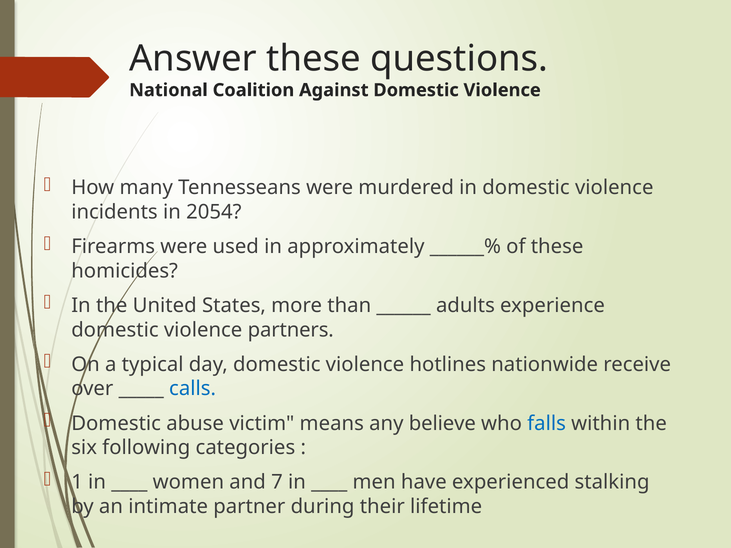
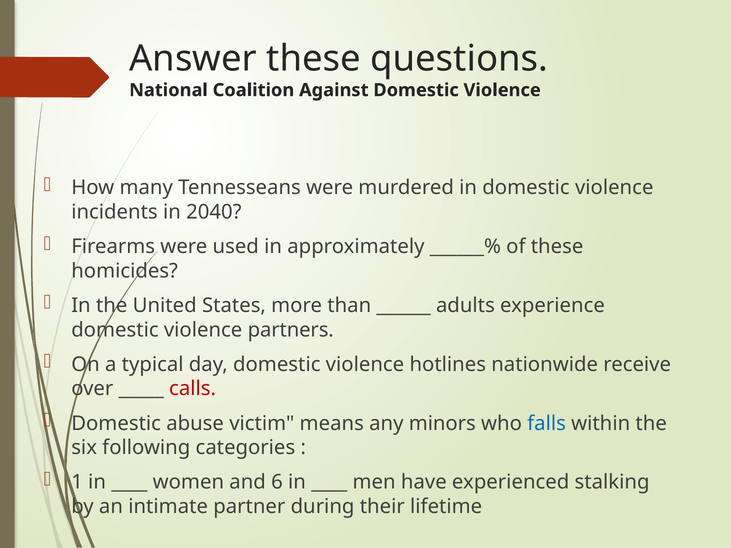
2054: 2054 -> 2040
calls colour: blue -> red
believe: believe -> minors
7: 7 -> 6
